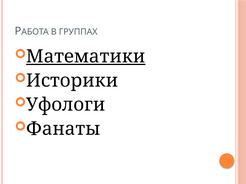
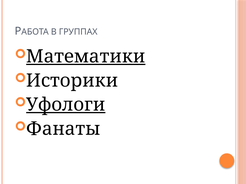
Уфологи underline: none -> present
